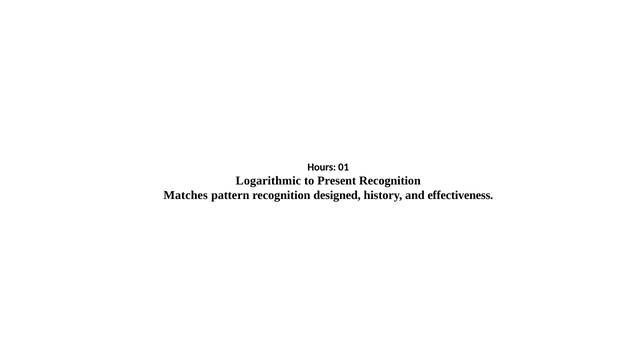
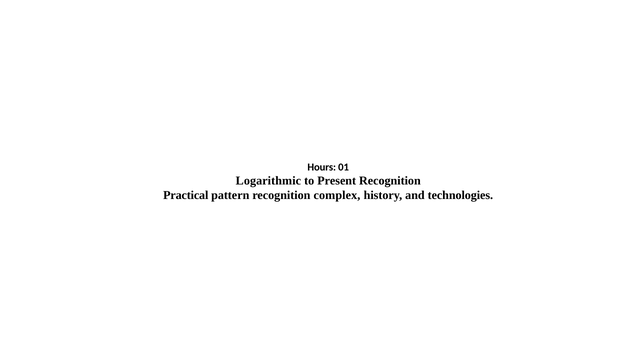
Matches: Matches -> Practical
designed: designed -> complex
effectiveness: effectiveness -> technologies
